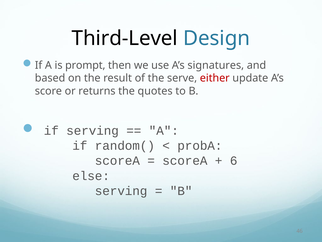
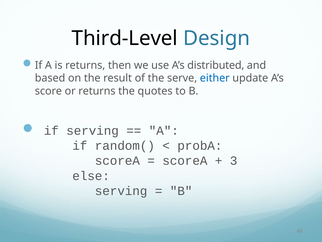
is prompt: prompt -> returns
signatures: signatures -> distributed
either colour: red -> blue
6: 6 -> 3
